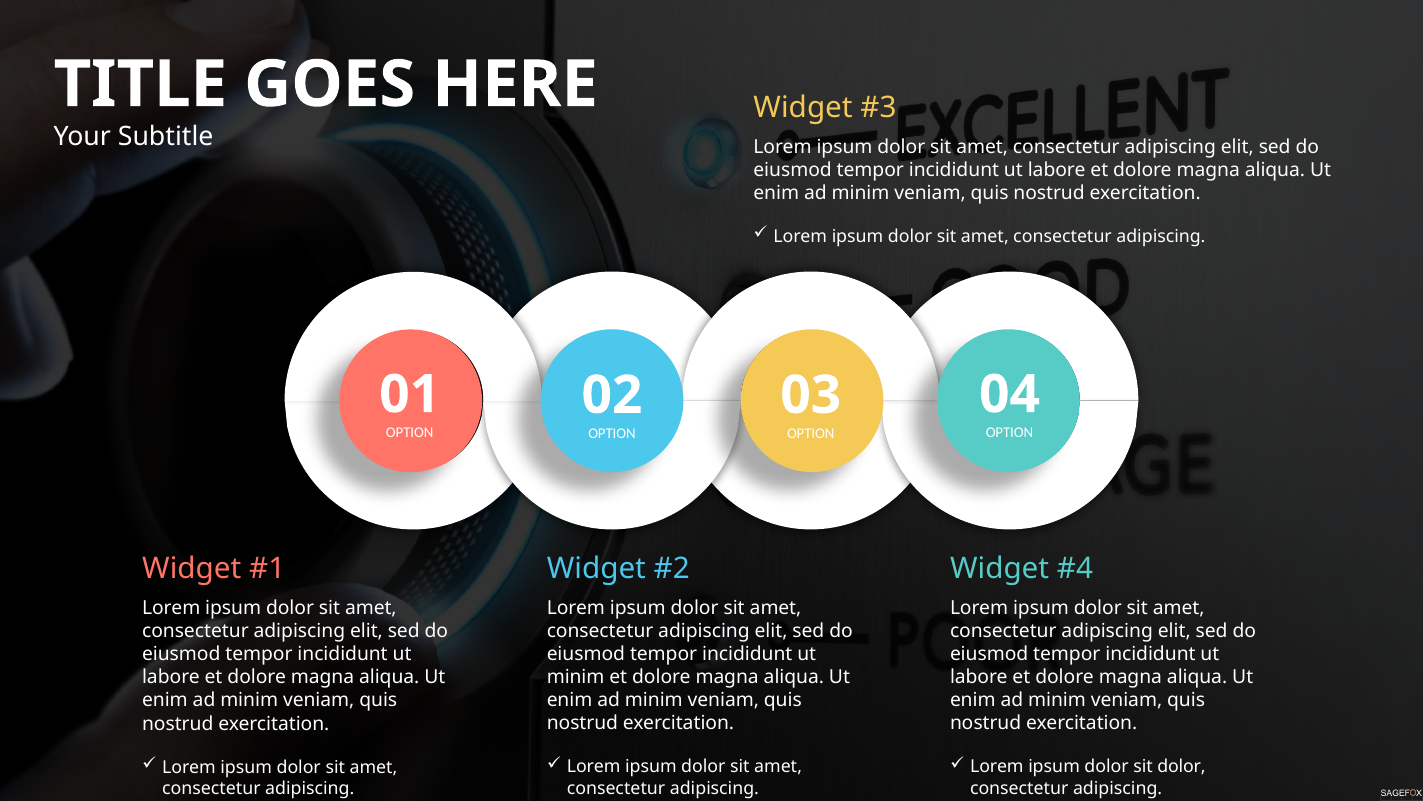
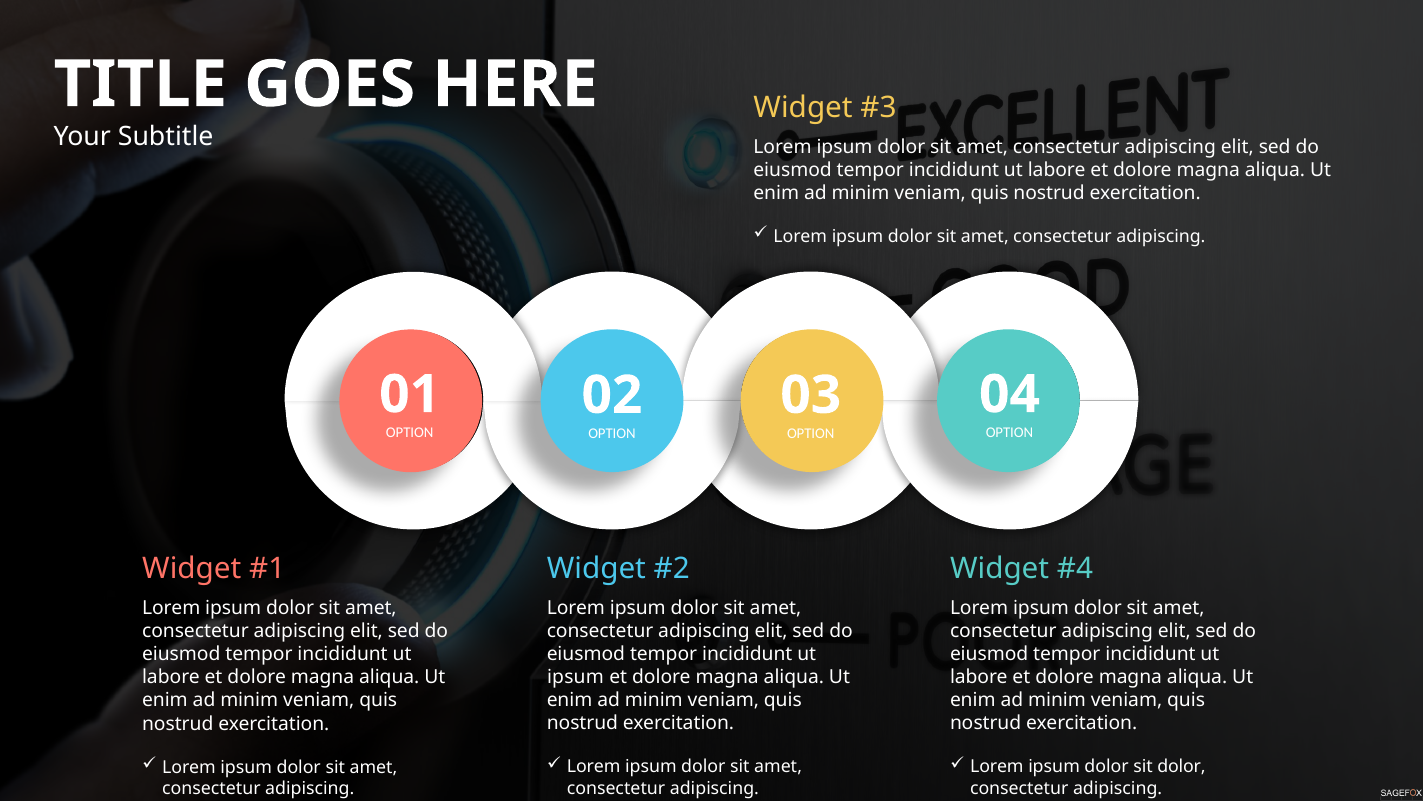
minim at (576, 677): minim -> ipsum
